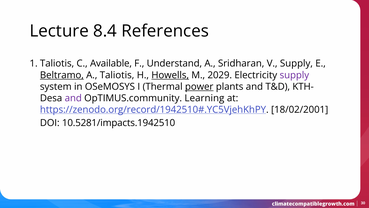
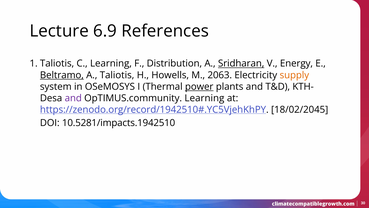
8.4: 8.4 -> 6.9
C Available: Available -> Learning
Understand: Understand -> Distribution
Sridharan underline: none -> present
V Supply: Supply -> Energy
Howells underline: present -> none
2029: 2029 -> 2063
supply at (294, 75) colour: purple -> orange
18/02/2001: 18/02/2001 -> 18/02/2045
